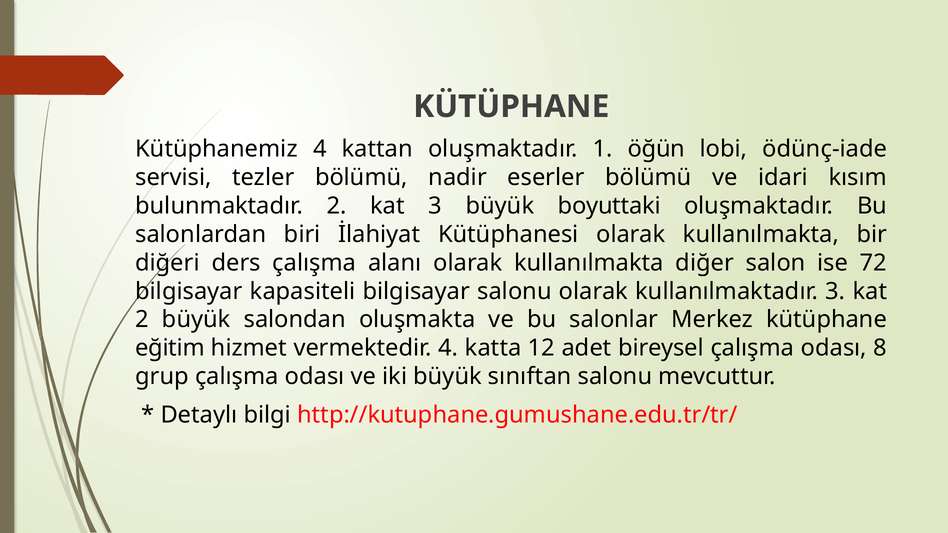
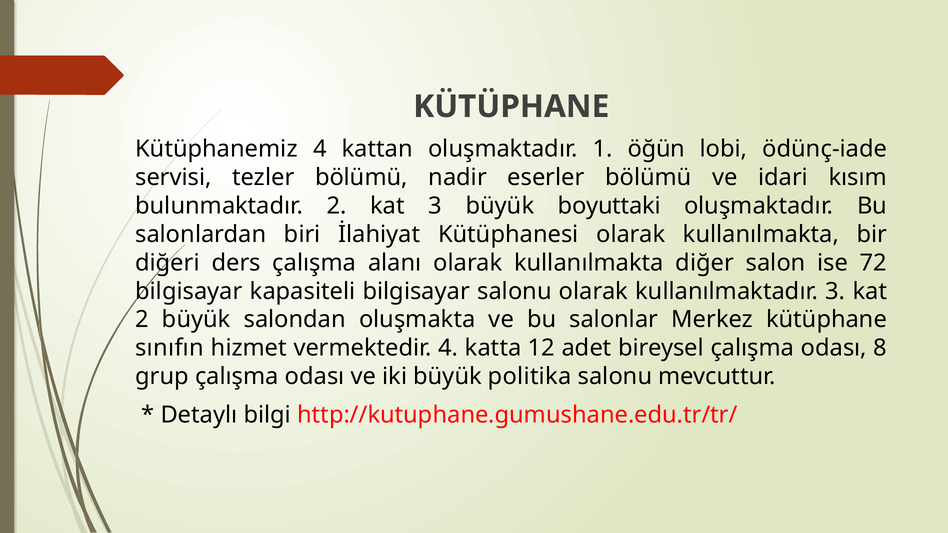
eğitim: eğitim -> sınıfın
sınıftan: sınıftan -> politika
